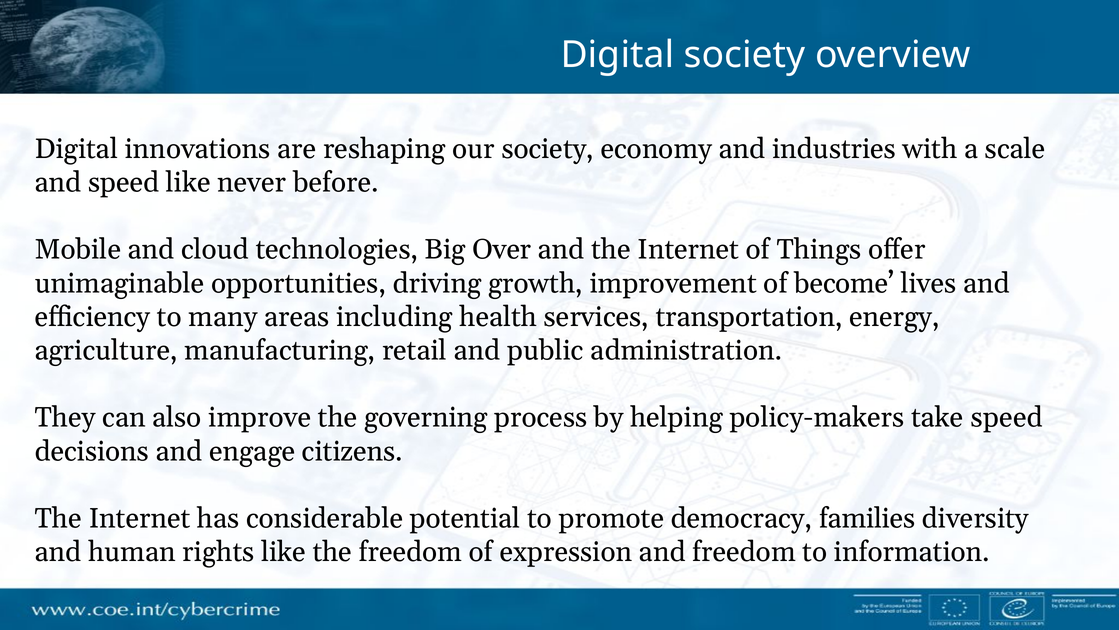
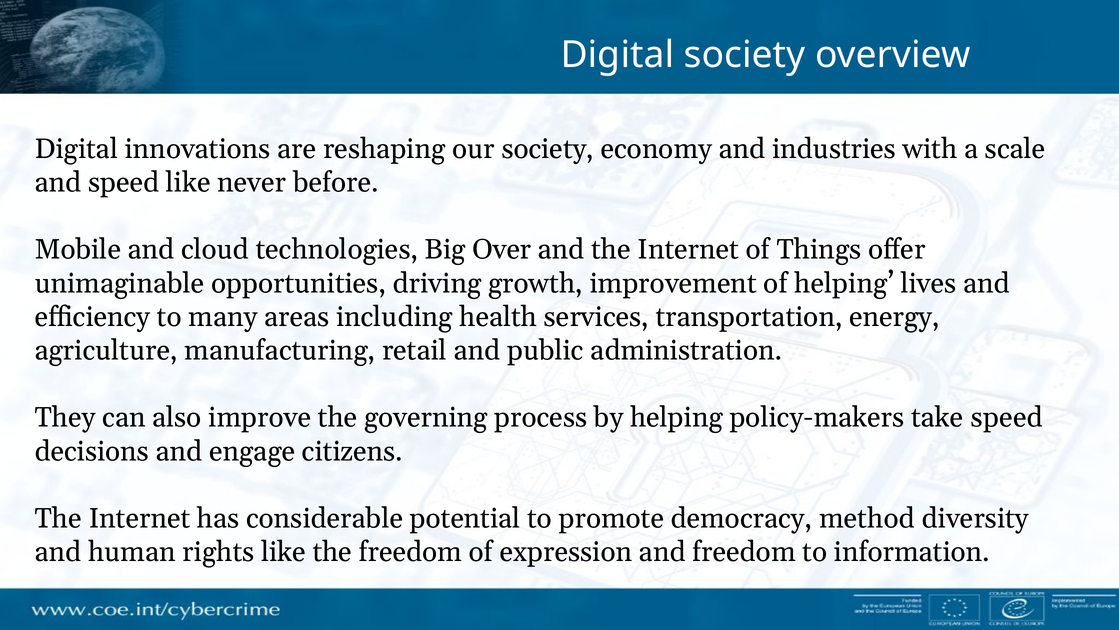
of become: become -> helping
families: families -> method
